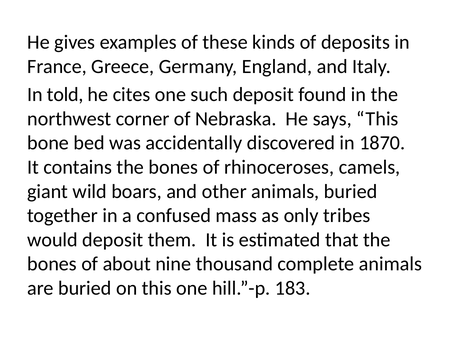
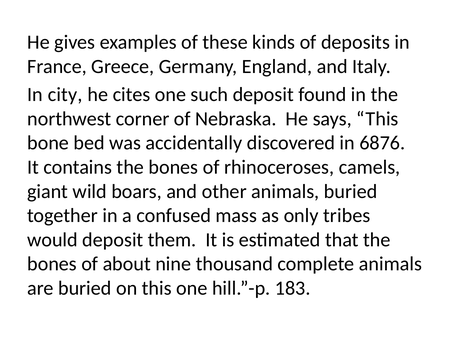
told: told -> city
1870: 1870 -> 6876
